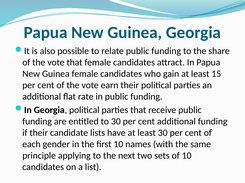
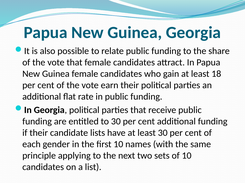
15: 15 -> 18
